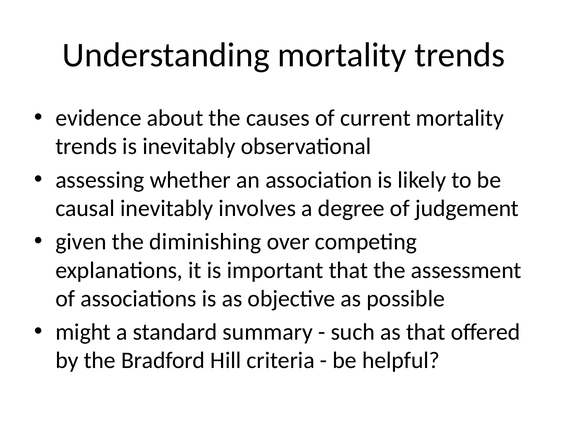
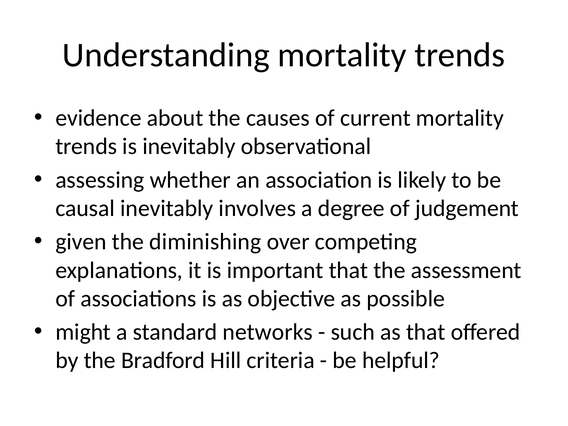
summary: summary -> networks
